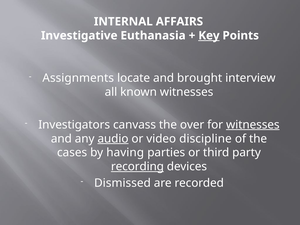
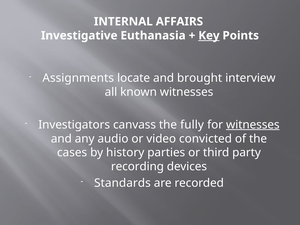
over: over -> fully
audio underline: present -> none
discipline: discipline -> convicted
having: having -> history
recording underline: present -> none
Dismissed: Dismissed -> Standards
